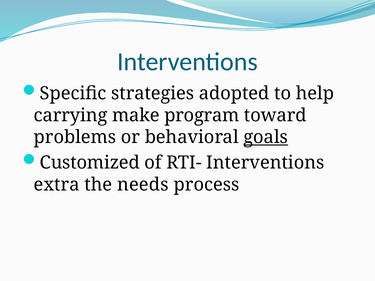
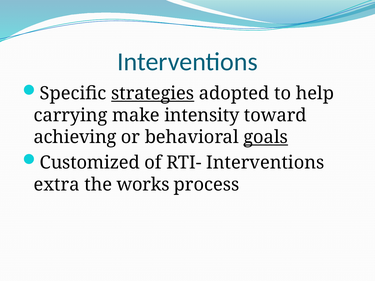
strategies underline: none -> present
program: program -> intensity
problems: problems -> achieving
needs: needs -> works
